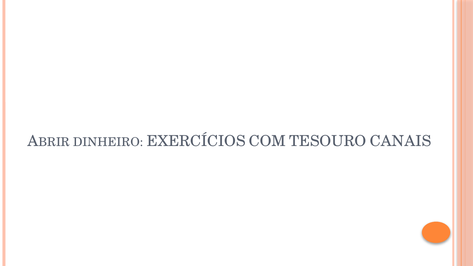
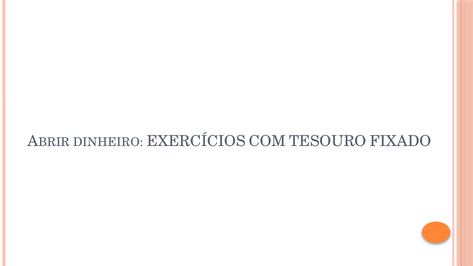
CANAIS: CANAIS -> FIXADO
